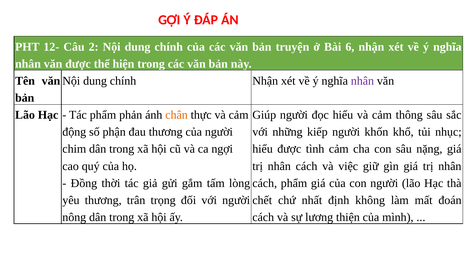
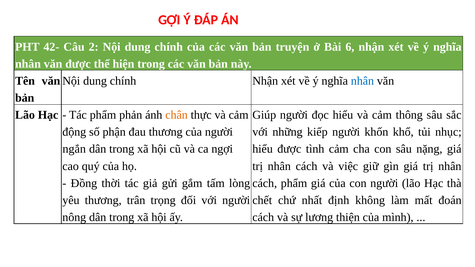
12-: 12- -> 42-
nhân at (362, 81) colour: purple -> blue
chim: chim -> ngắn
